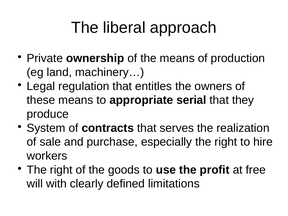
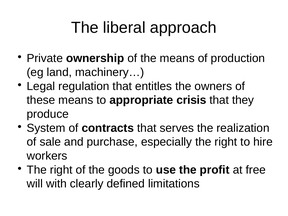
serial: serial -> crisis
